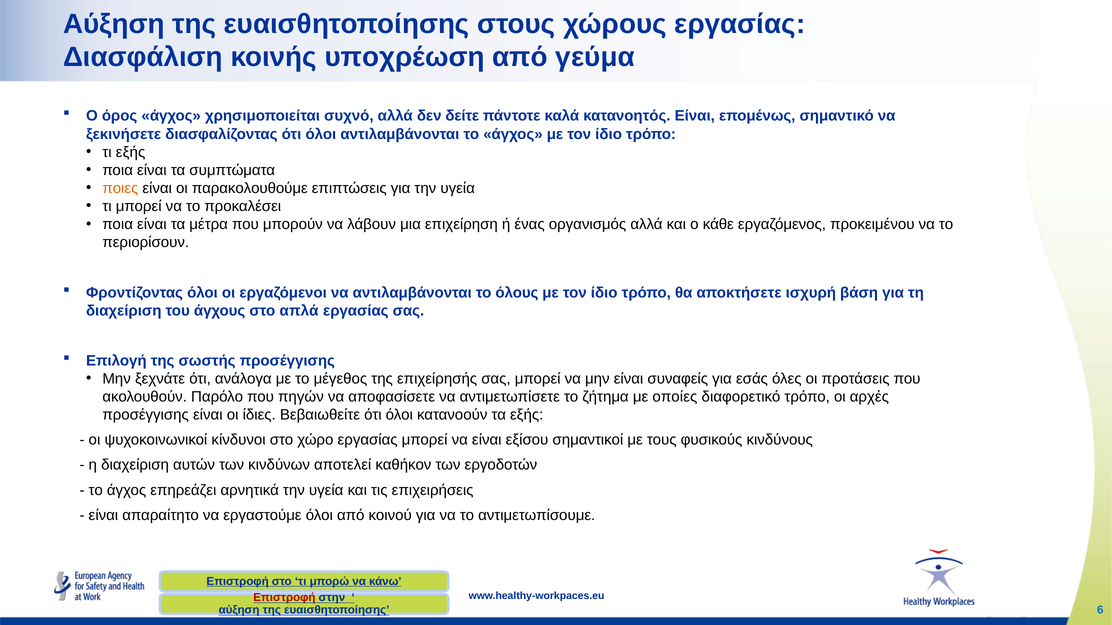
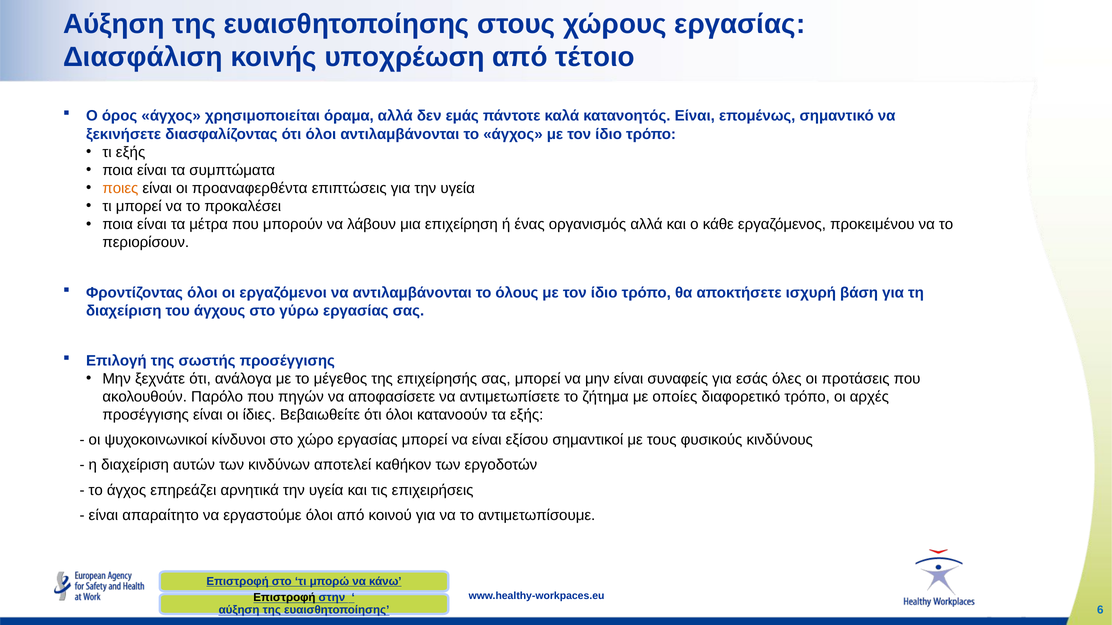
γεύμα: γεύμα -> τέτοιο
συχνό: συχνό -> όραμα
δείτε: δείτε -> εμάς
παρακολουθούμε: παρακολουθούμε -> προαναφερθέντα
απλά: απλά -> γύρω
Επιστροφή at (284, 598) colour: red -> black
